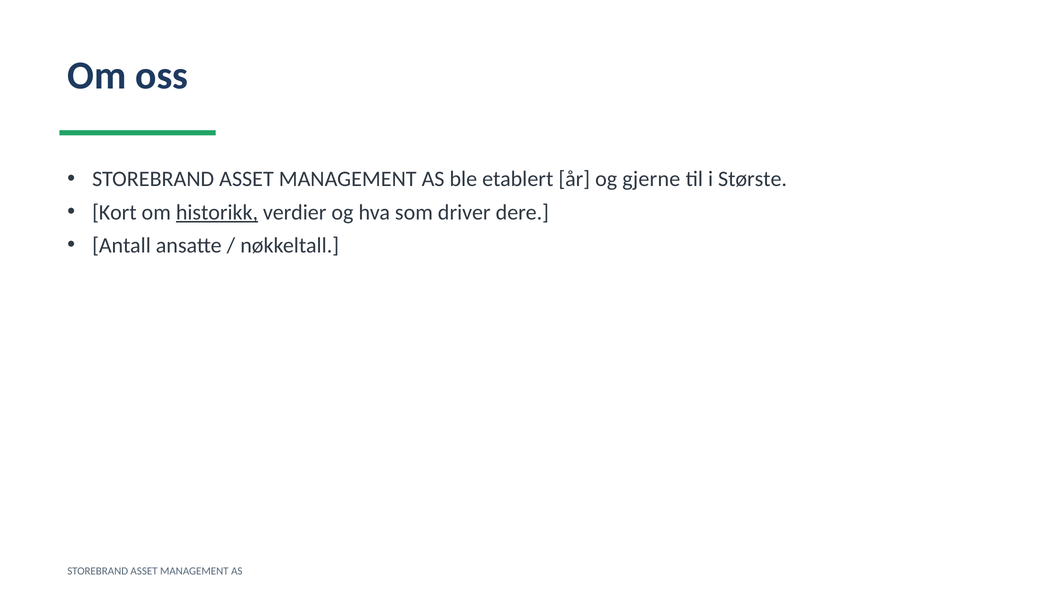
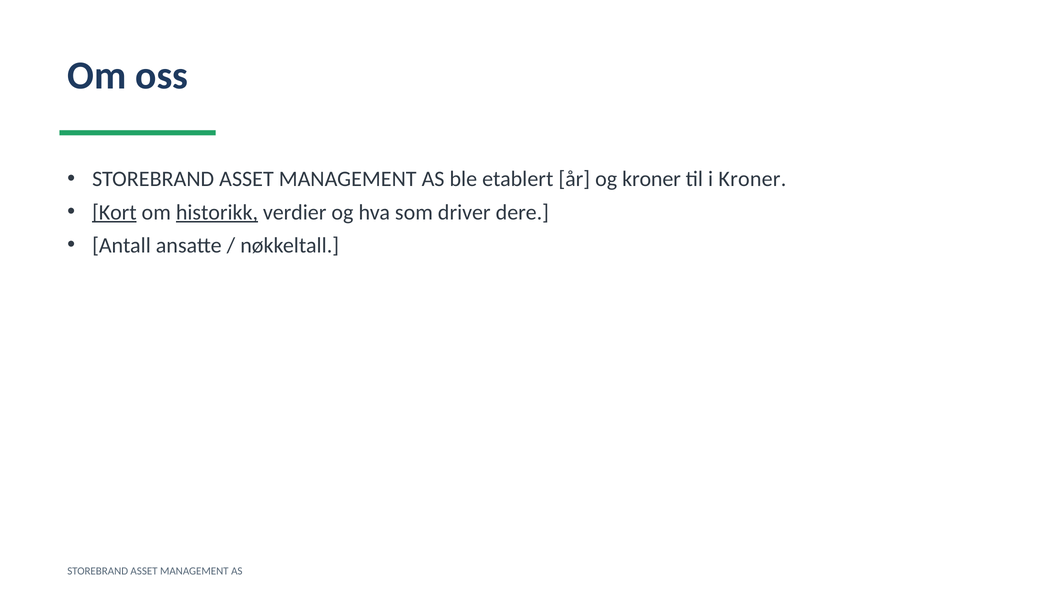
og gjerne: gjerne -> kroner
i Største: Største -> Kroner
Kort underline: none -> present
